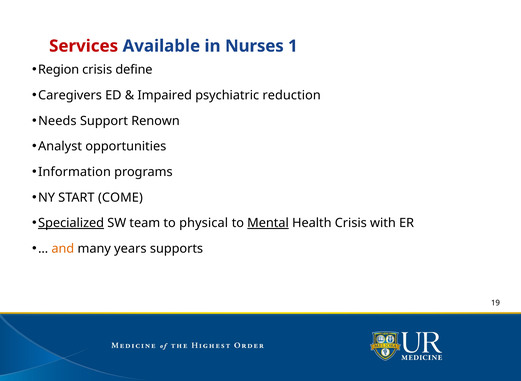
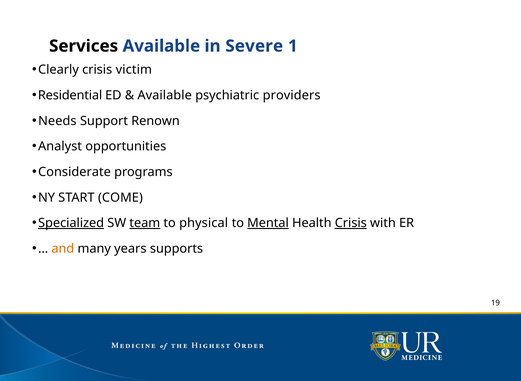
Services colour: red -> black
Nurses: Nurses -> Severe
Region: Region -> Clearly
define: define -> victim
Caregivers: Caregivers -> Residential
Impaired at (165, 95): Impaired -> Available
reduction: reduction -> providers
Information: Information -> Considerate
team underline: none -> present
Crisis at (351, 223) underline: none -> present
